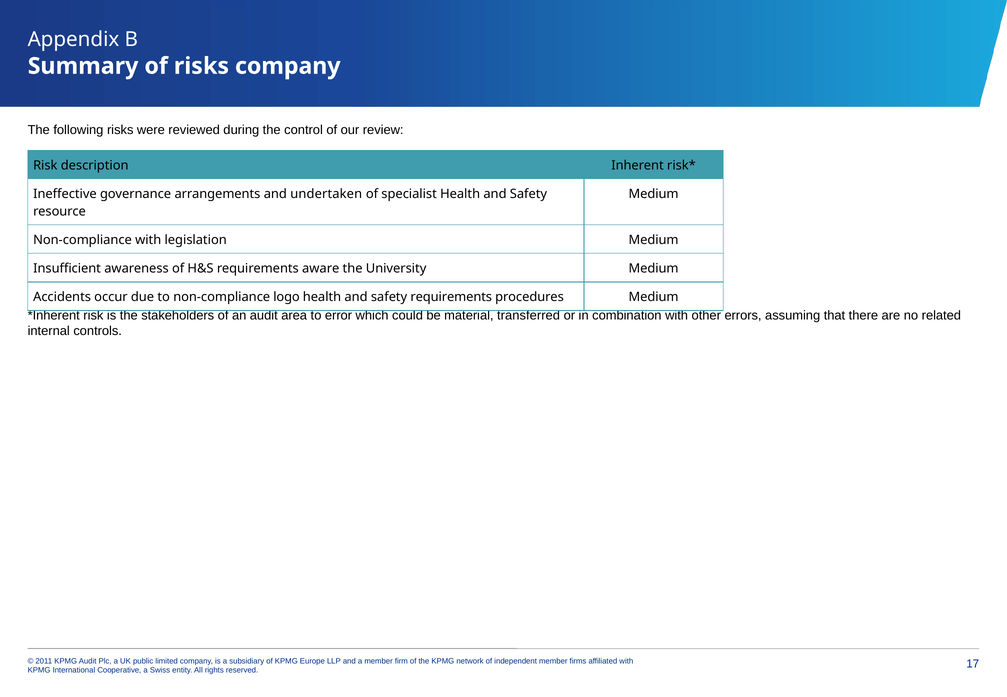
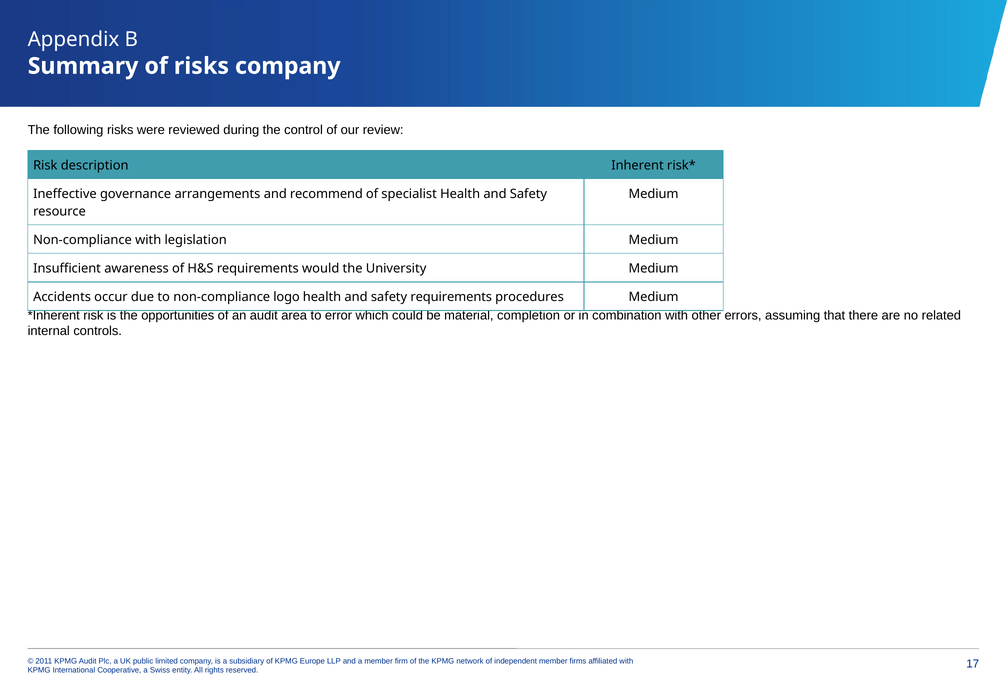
undertaken: undertaken -> recommend
aware: aware -> would
stakeholders: stakeholders -> opportunities
transferred: transferred -> completion
